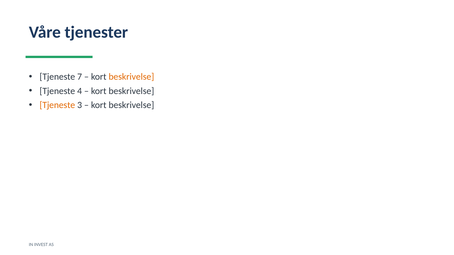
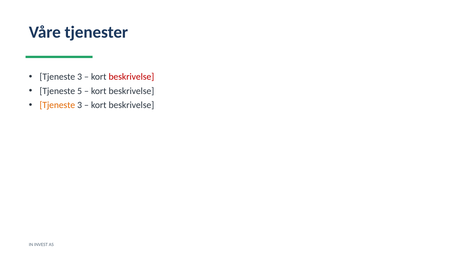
7 at (80, 77): 7 -> 3
beskrivelse at (131, 77) colour: orange -> red
4: 4 -> 5
